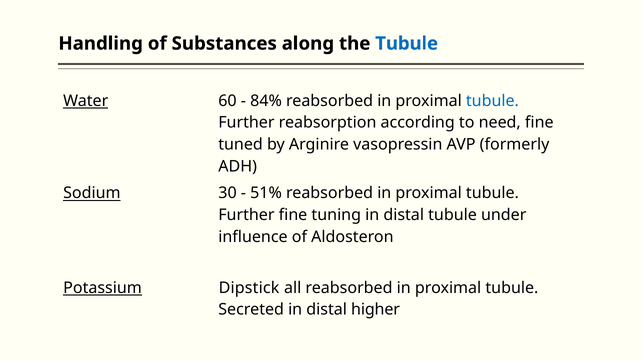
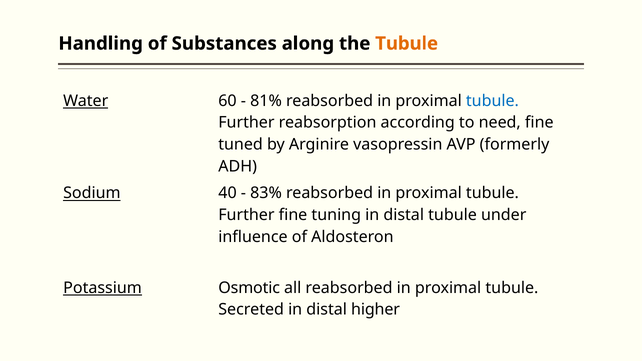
Tubule at (407, 44) colour: blue -> orange
84%: 84% -> 81%
30: 30 -> 40
51%: 51% -> 83%
Dipstick: Dipstick -> Osmotic
